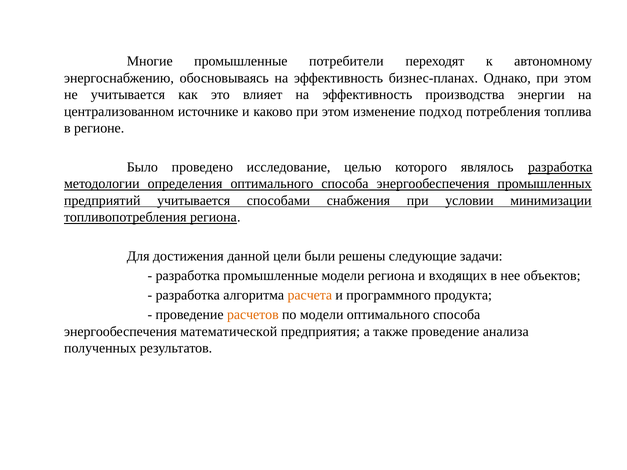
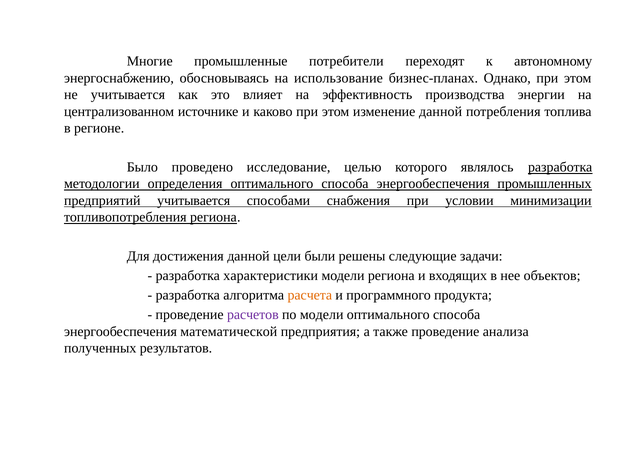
обосновываясь на эффективность: эффективность -> использование
изменение подход: подход -> данной
разработка промышленные: промышленные -> характеристики
расчетов colour: orange -> purple
